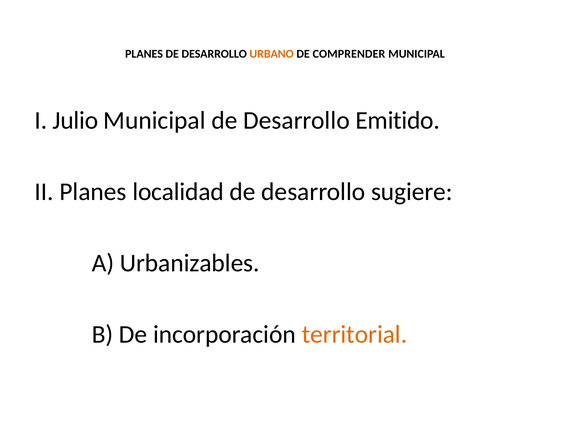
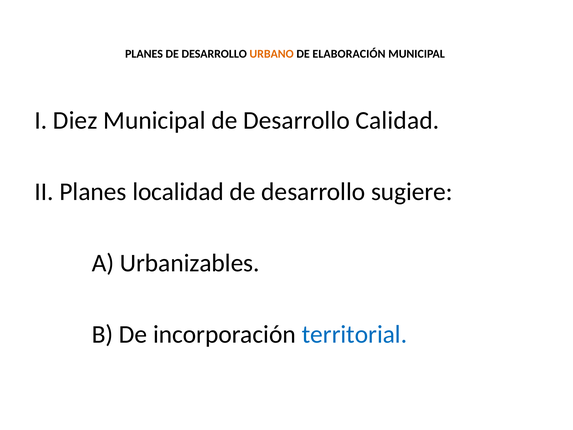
COMPRENDER: COMPRENDER -> ELABORACIÓN
Julio: Julio -> Diez
Emitido: Emitido -> Calidad
territorial colour: orange -> blue
